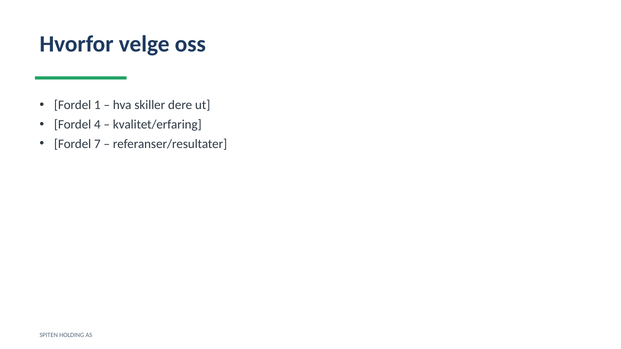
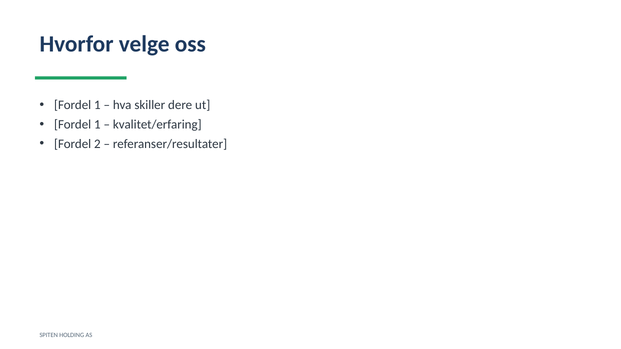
4 at (97, 125): 4 -> 1
7: 7 -> 2
